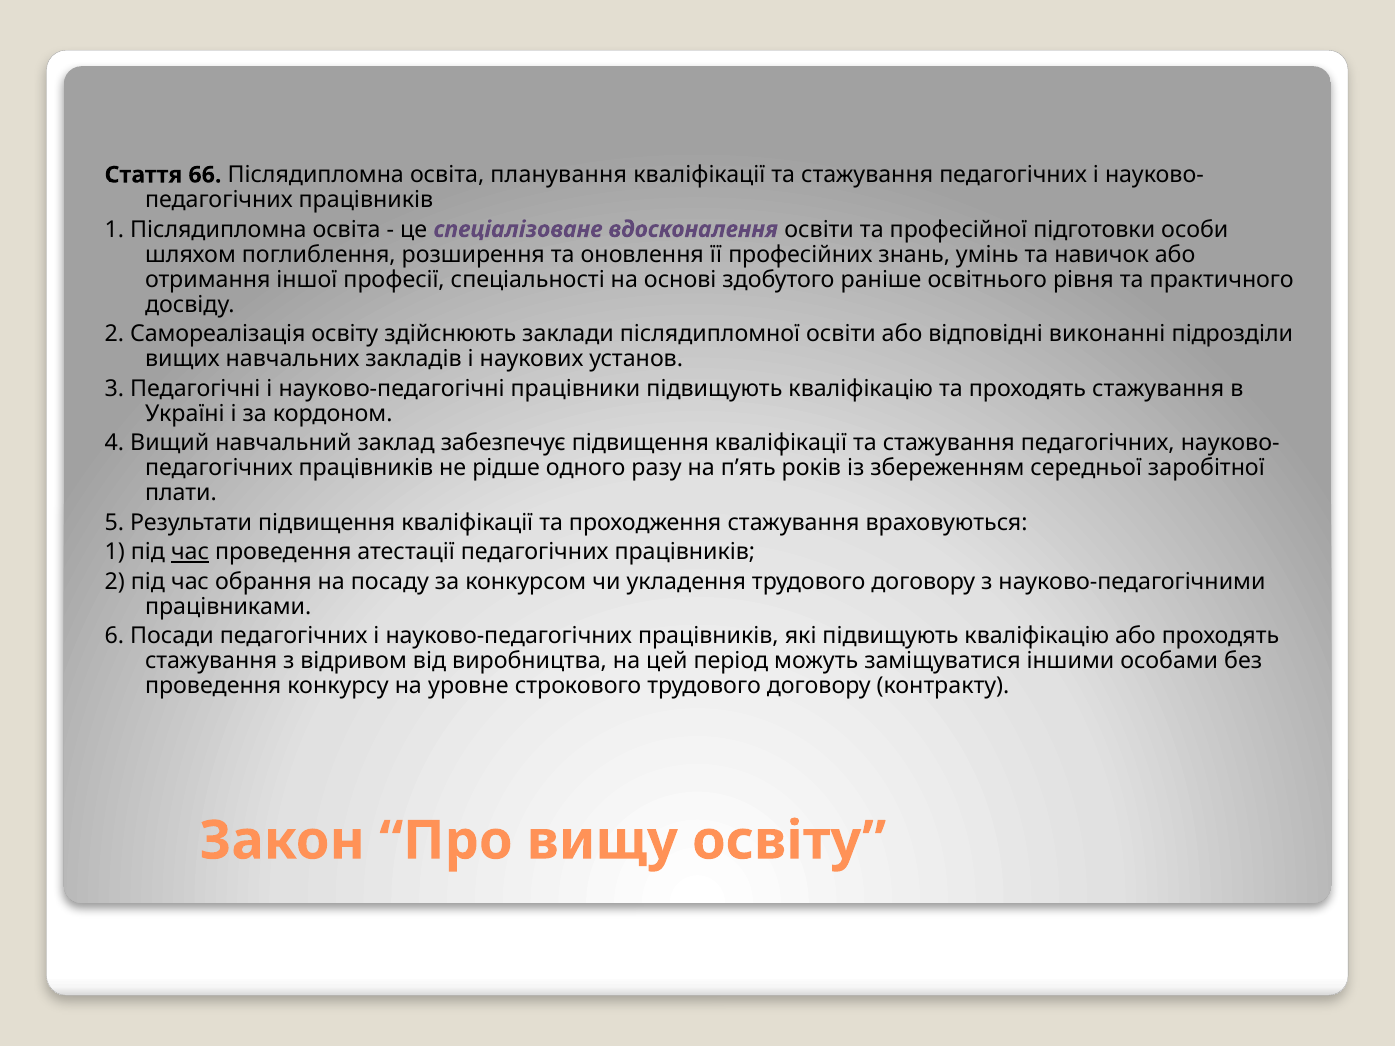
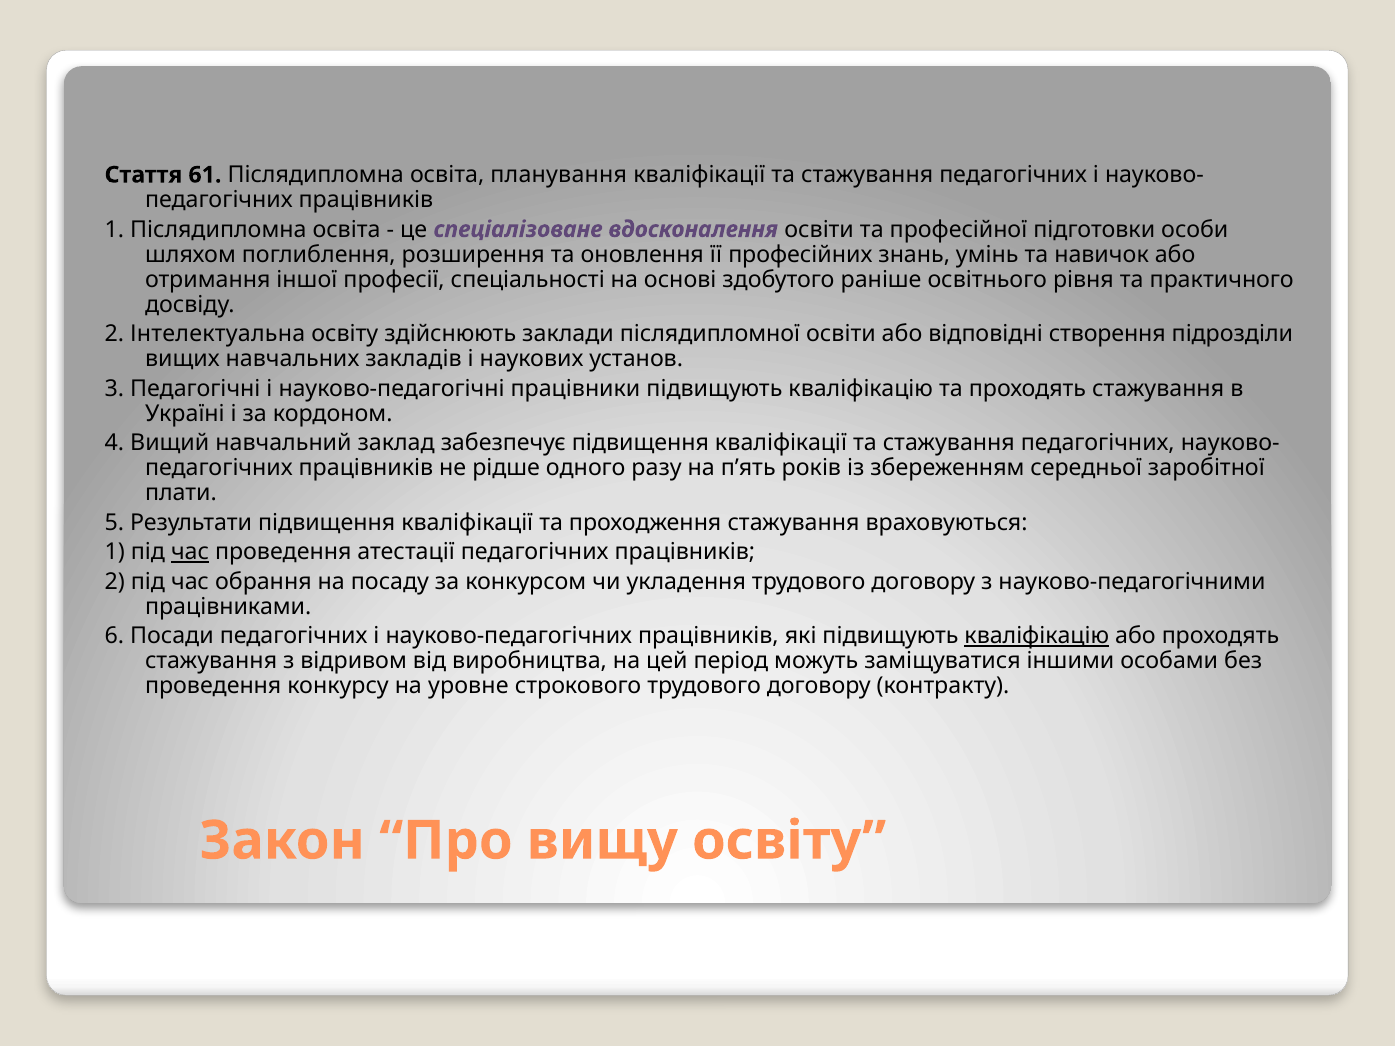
66: 66 -> 61
Самореалізація: Самореалізація -> Інтелектуальна
виконанні: виконанні -> створення
кваліфікацію at (1037, 636) underline: none -> present
